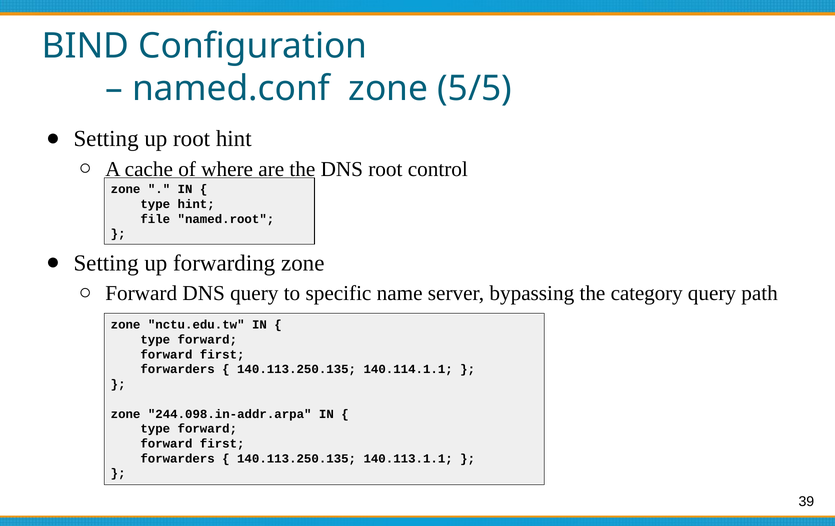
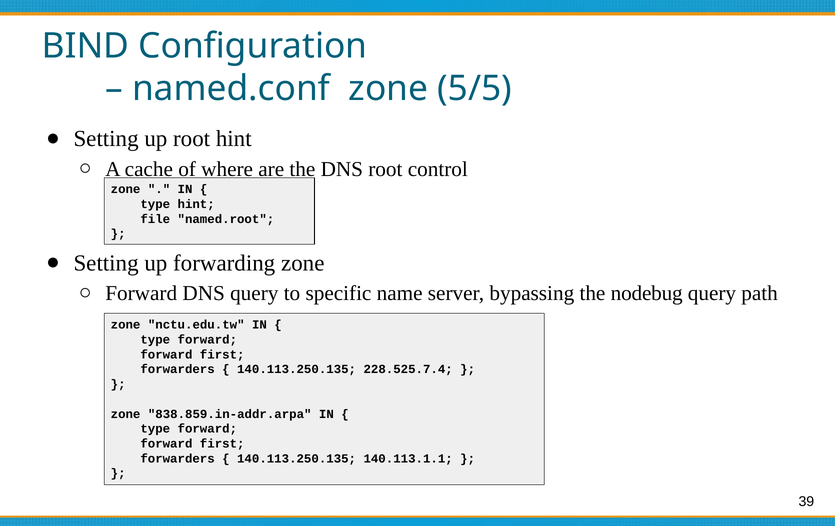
category: category -> nodebug
140.114.1.1: 140.114.1.1 -> 228.525.7.4
244.098.in-addr.arpa: 244.098.in-addr.arpa -> 838.859.in-addr.arpa
